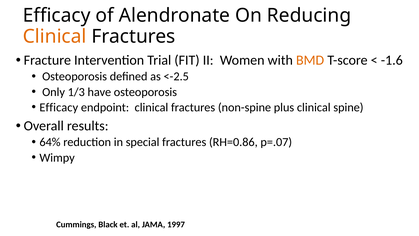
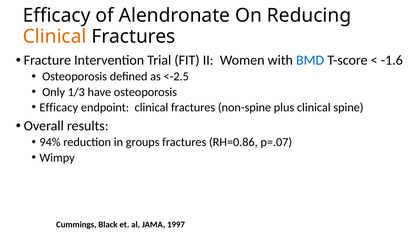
BMD colour: orange -> blue
64%: 64% -> 94%
special: special -> groups
